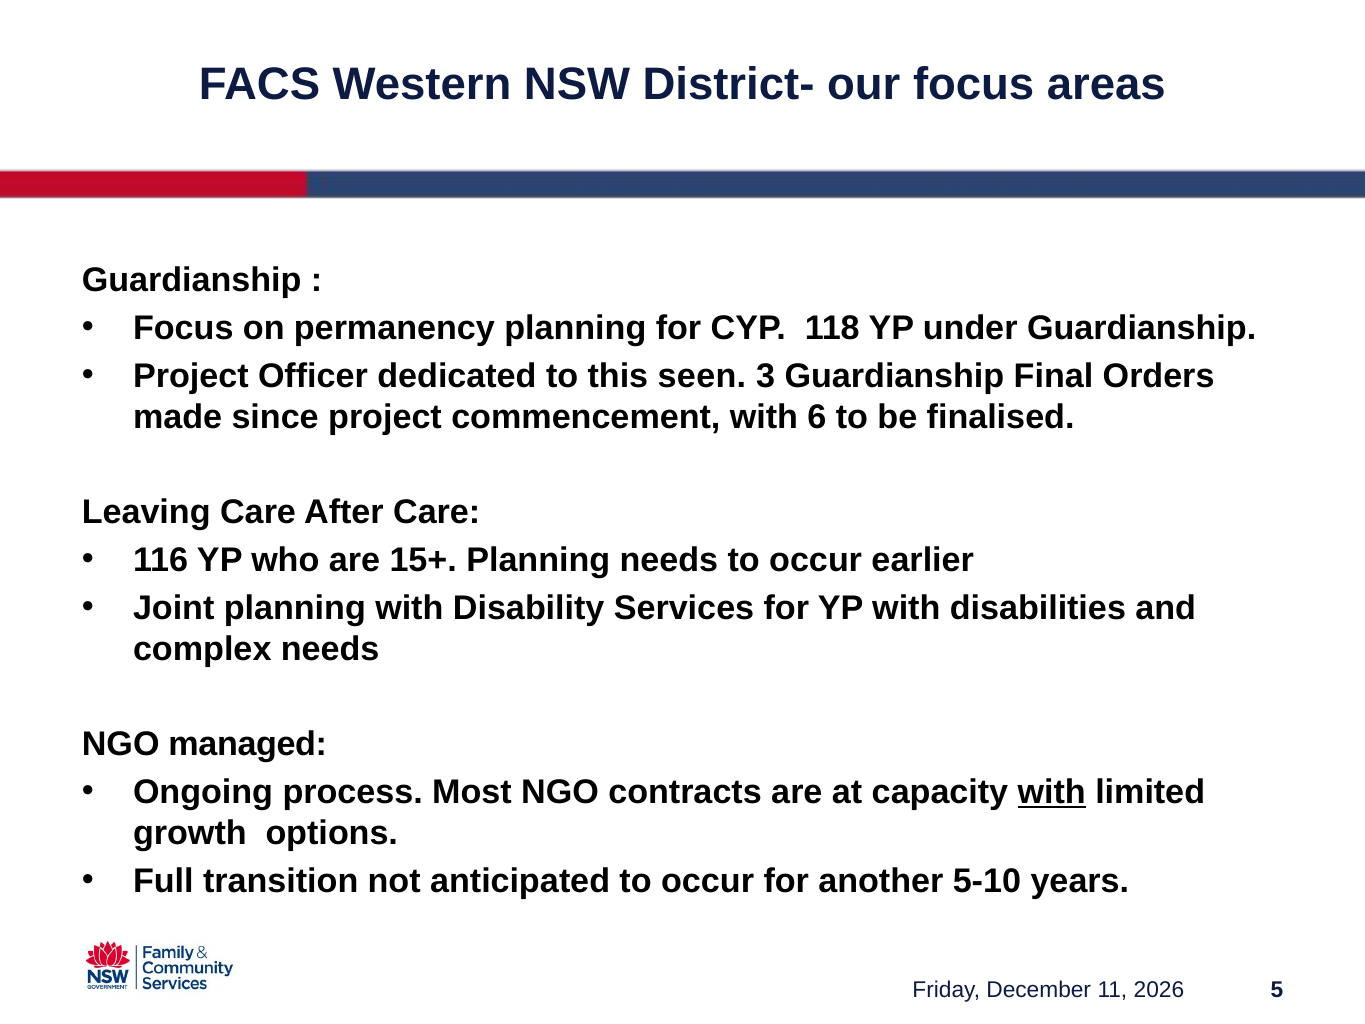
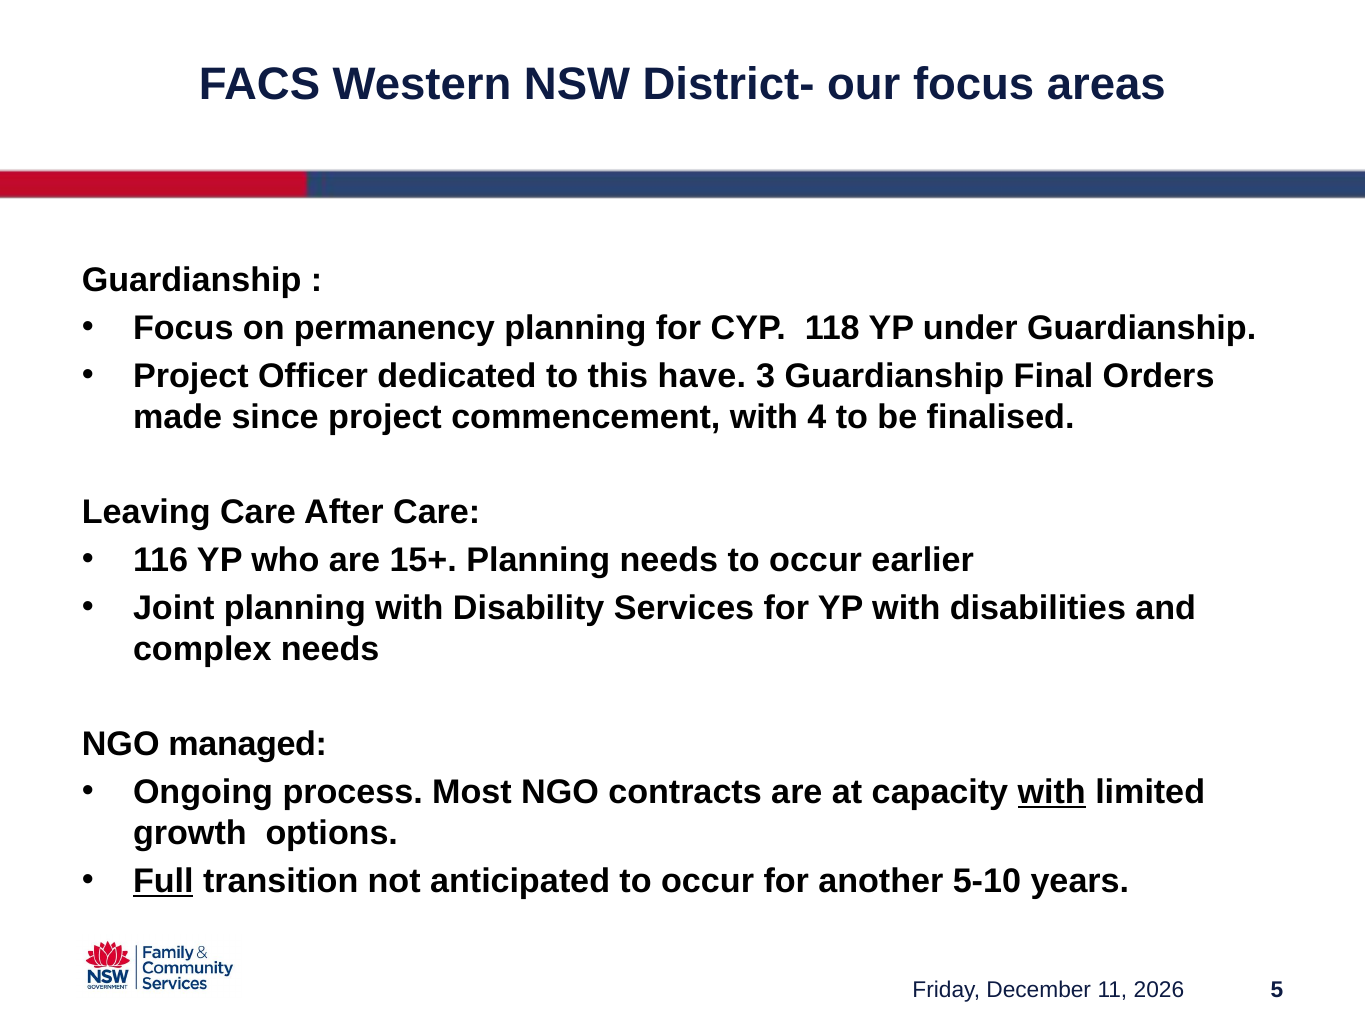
seen: seen -> have
6: 6 -> 4
Full underline: none -> present
